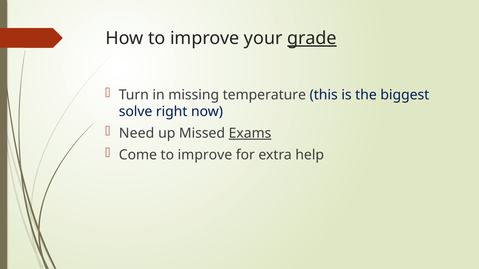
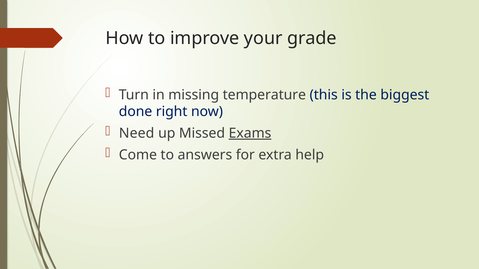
grade underline: present -> none
solve: solve -> done
Come to improve: improve -> answers
